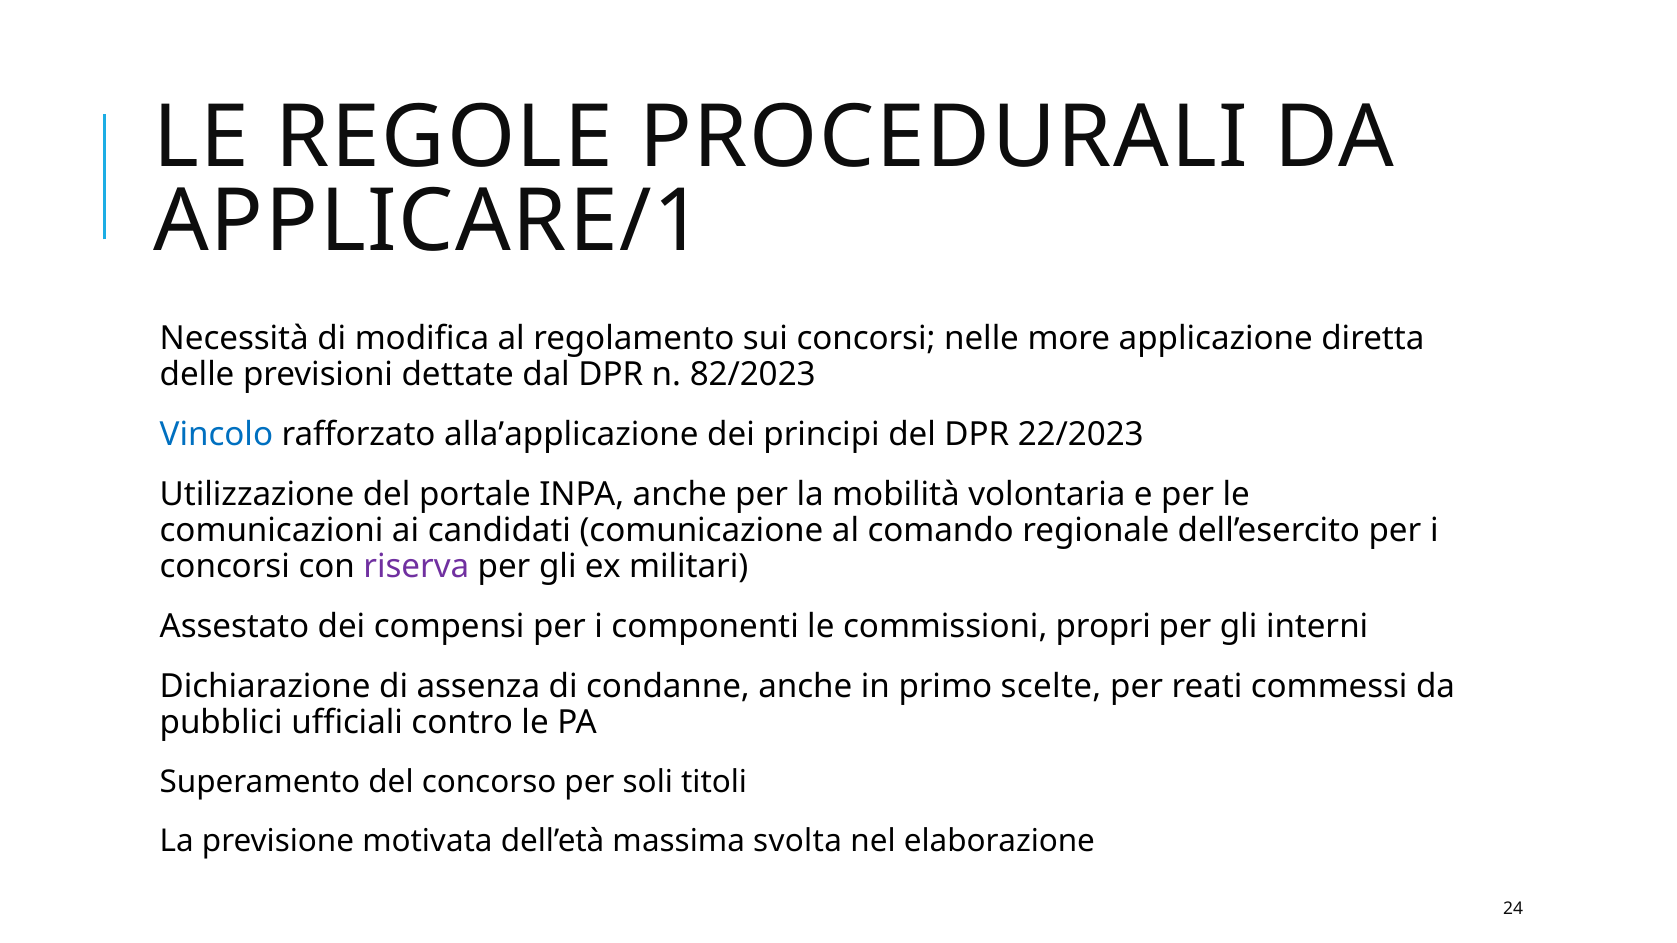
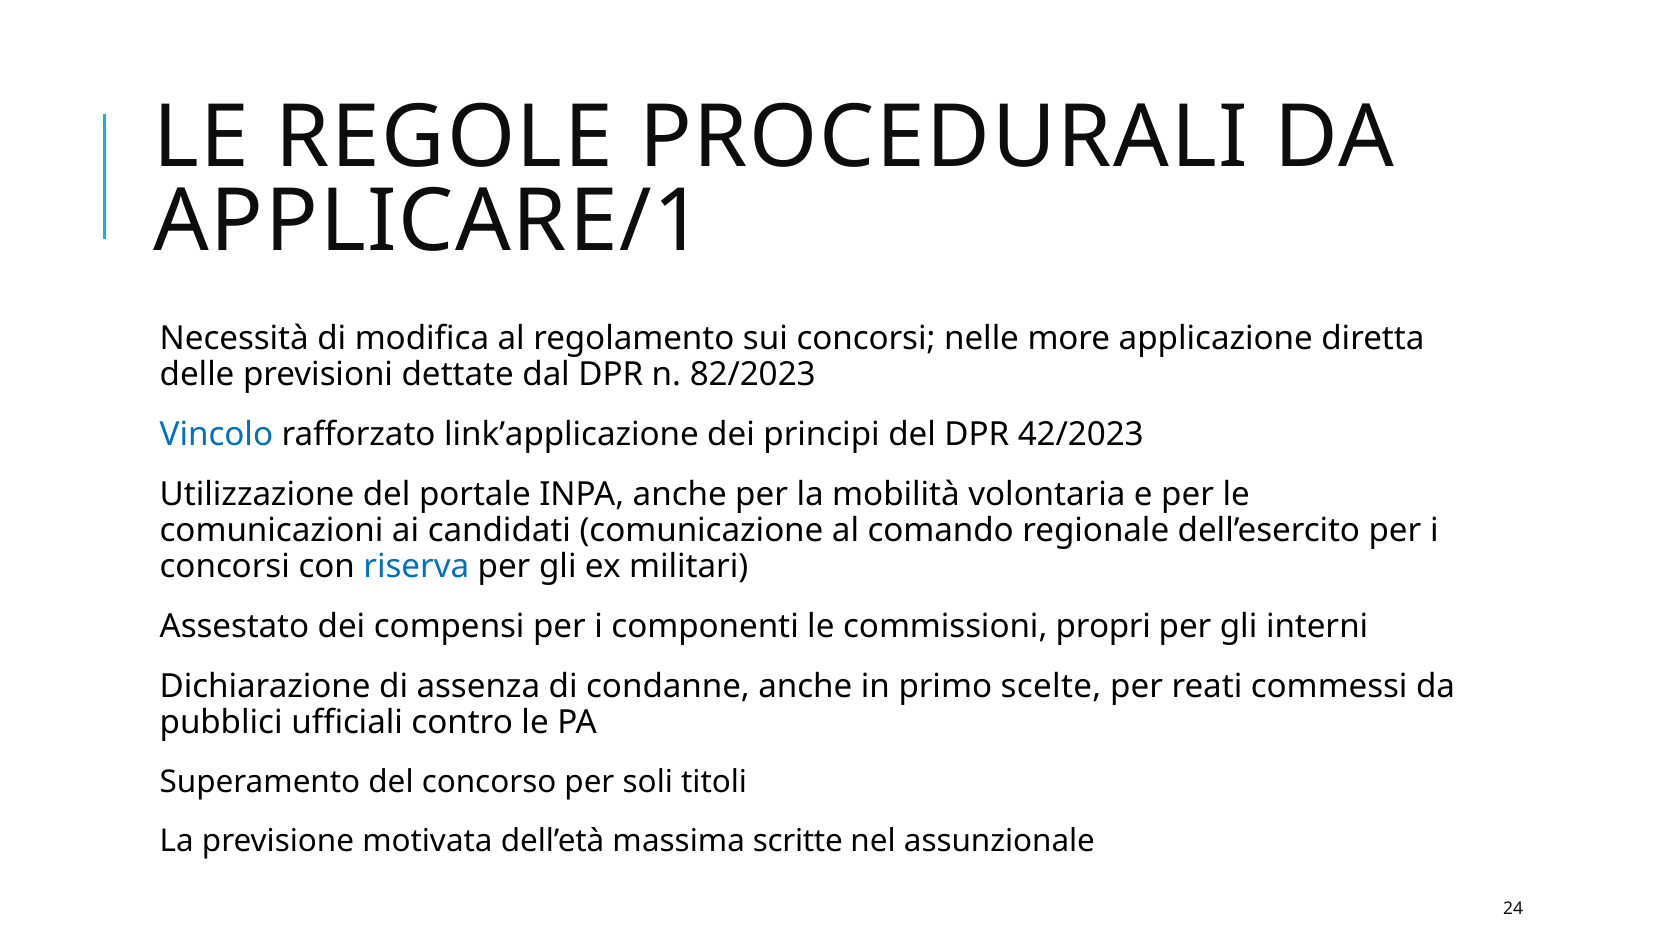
alla’applicazione: alla’applicazione -> link’applicazione
22/2023: 22/2023 -> 42/2023
riserva colour: purple -> blue
svolta: svolta -> scritte
elaborazione: elaborazione -> assunzionale
